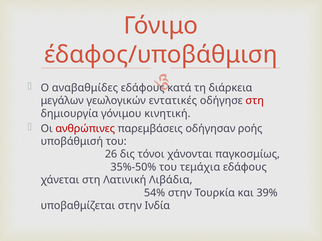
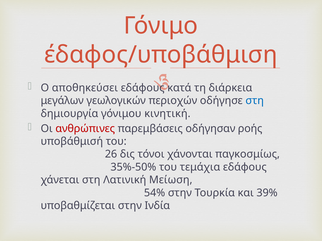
αναβαθμίδες: αναβαθμίδες -> αποθηκεύσει
εντατικές: εντατικές -> περιοχών
στη at (255, 101) colour: red -> blue
Λιβάδια: Λιβάδια -> Μείωση
